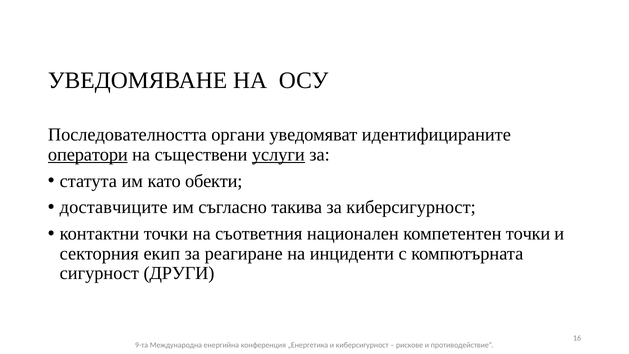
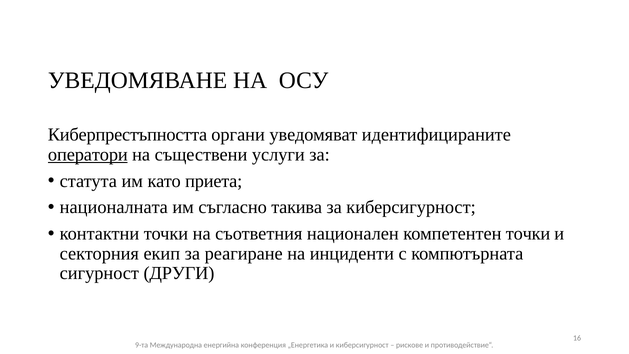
Последователността: Последователността -> Киберпрестъпността
услуги underline: present -> none
обекти: обекти -> приета
доставчиците: доставчиците -> националната
